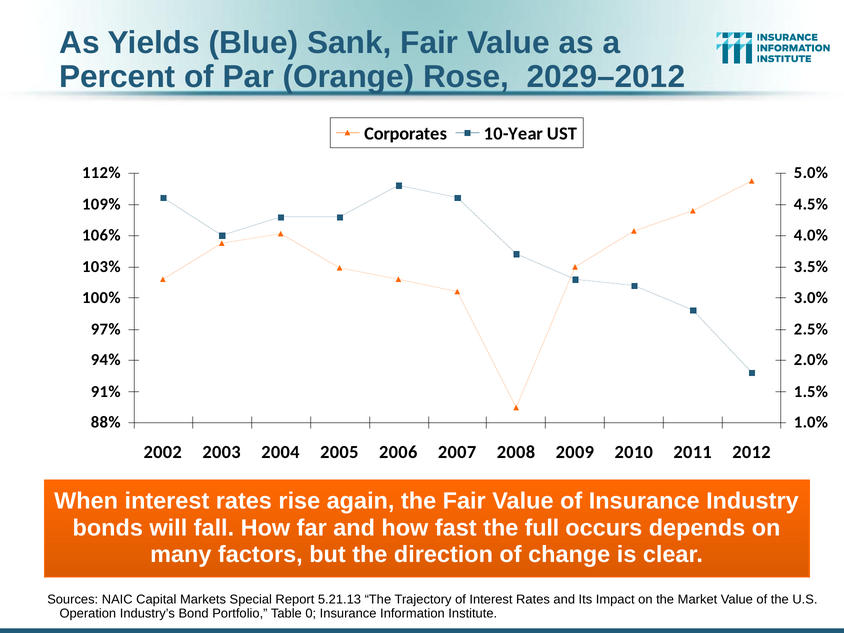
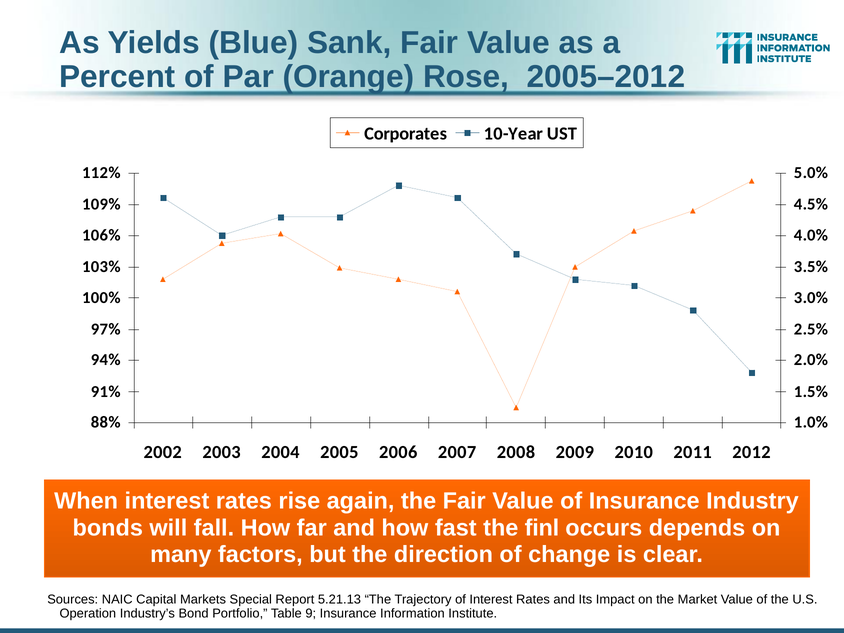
2029–2012: 2029–2012 -> 2005–2012
full: full -> finl
0: 0 -> 9
